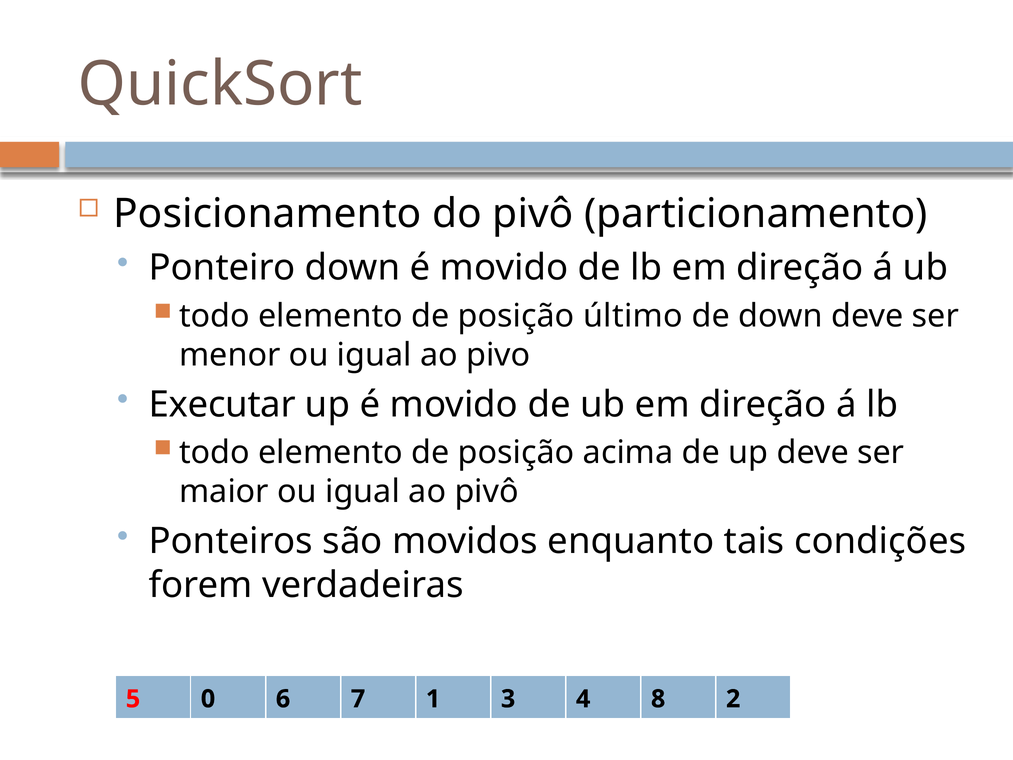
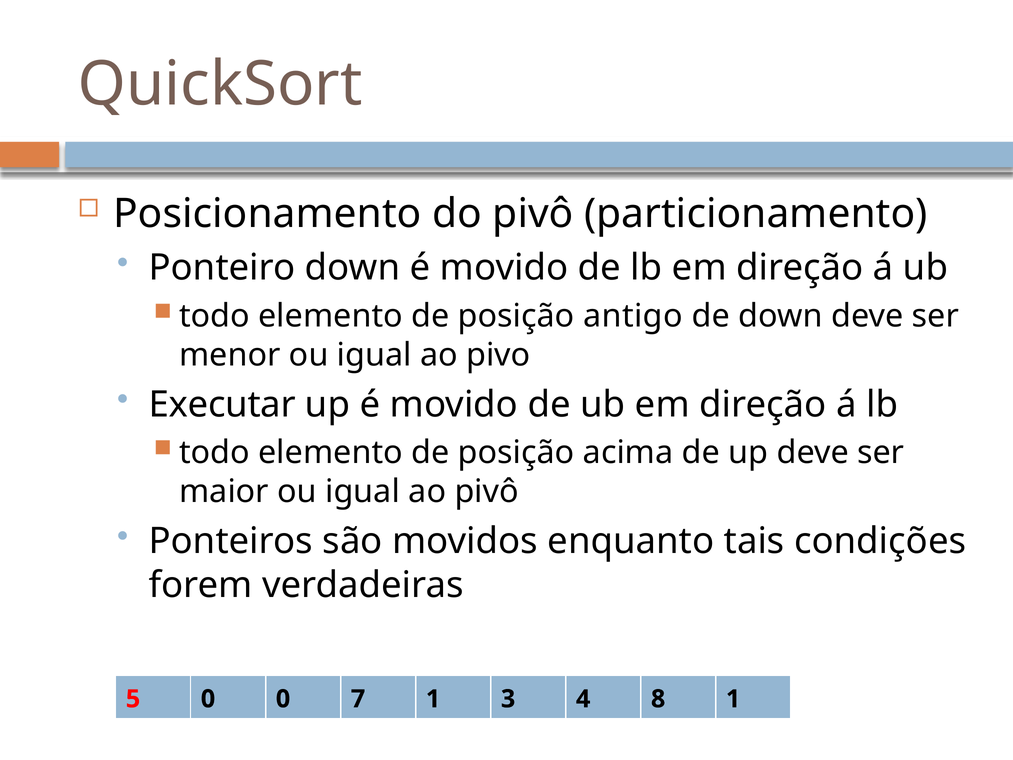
último: último -> antigo
0 6: 6 -> 0
8 2: 2 -> 1
